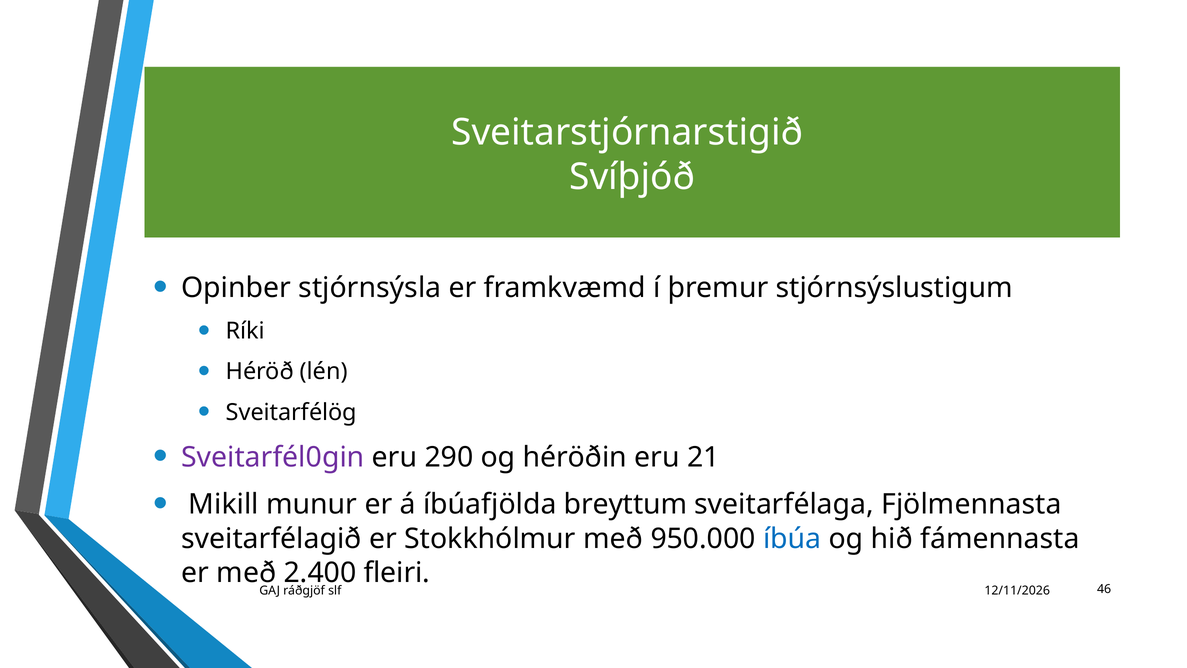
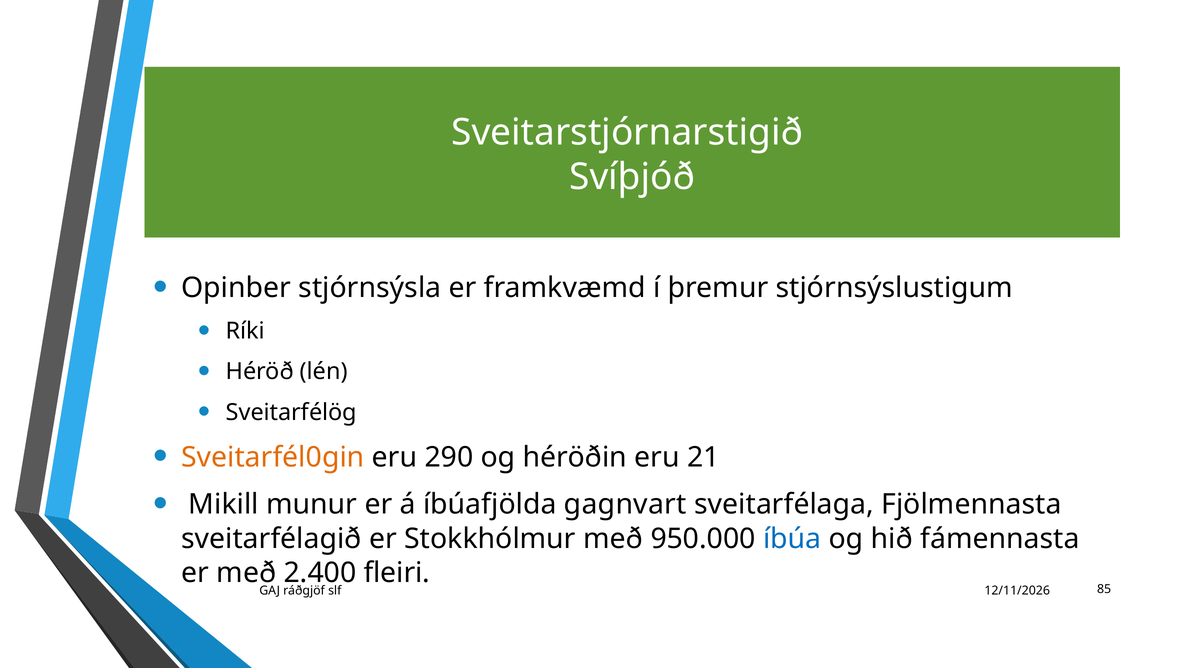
Sveitarfél0gin colour: purple -> orange
breyttum: breyttum -> gagnvart
46: 46 -> 85
